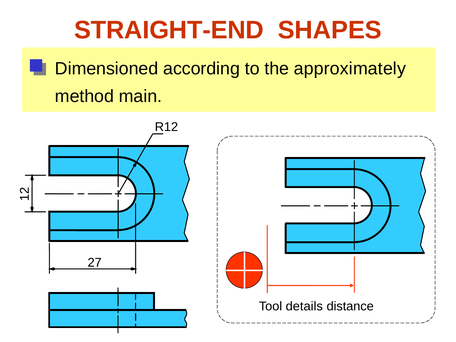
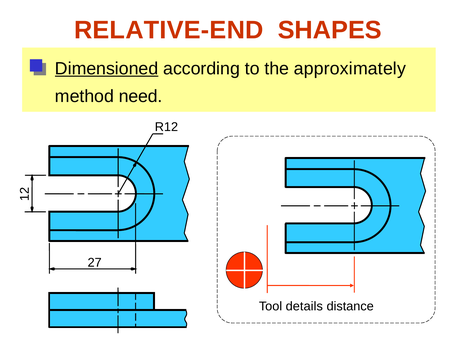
STRAIGHT-END: STRAIGHT-END -> RELATIVE-END
Dimensioned underline: none -> present
main: main -> need
